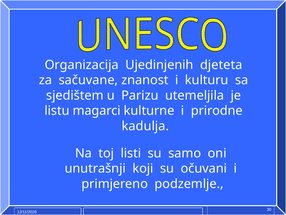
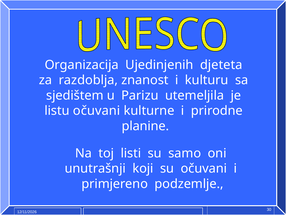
sačuvane: sačuvane -> razdoblja
listu magarci: magarci -> očuvani
kadulja: kadulja -> planine
